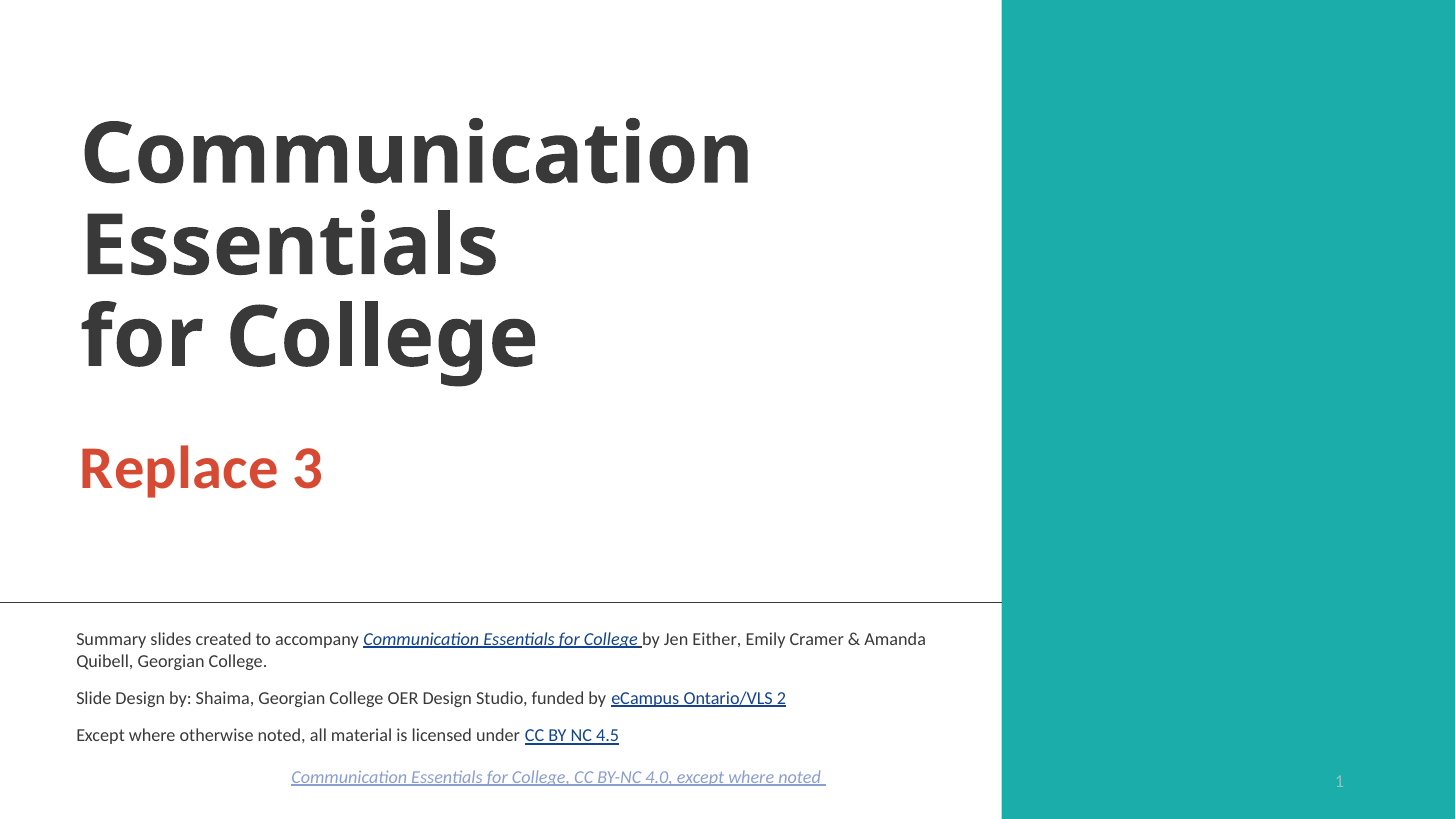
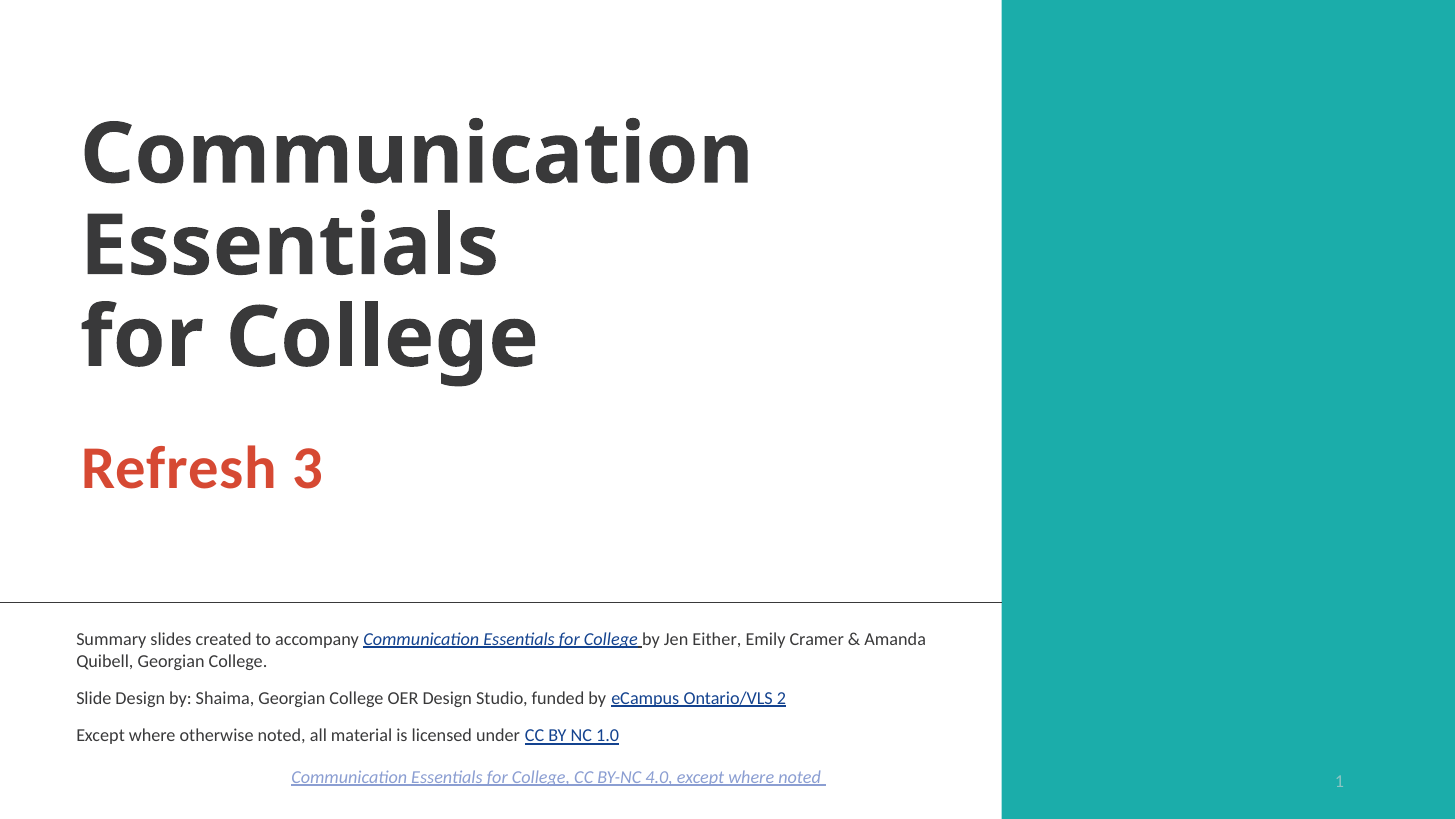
Replace: Replace -> Refresh
4.5: 4.5 -> 1.0
